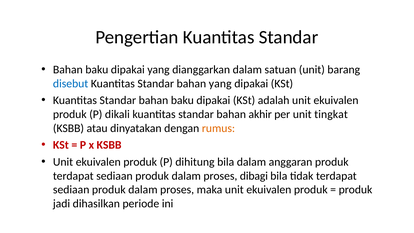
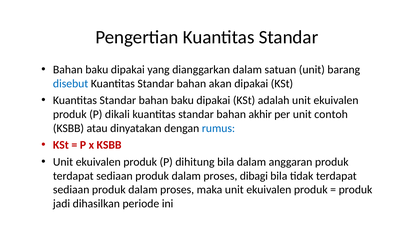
bahan yang: yang -> akan
tingkat: tingkat -> contoh
rumus colour: orange -> blue
